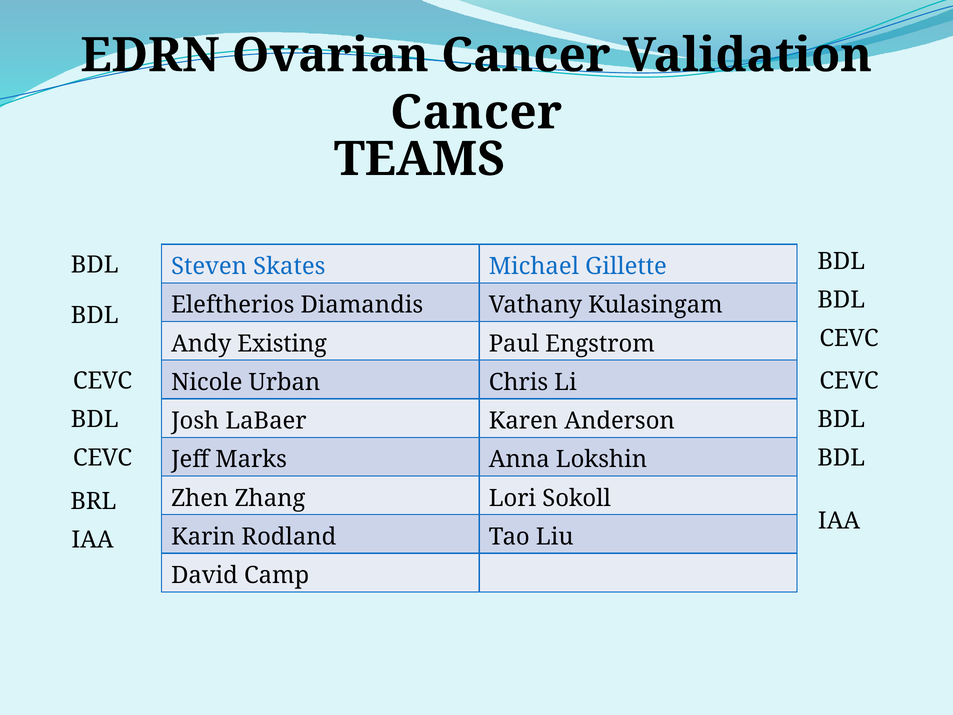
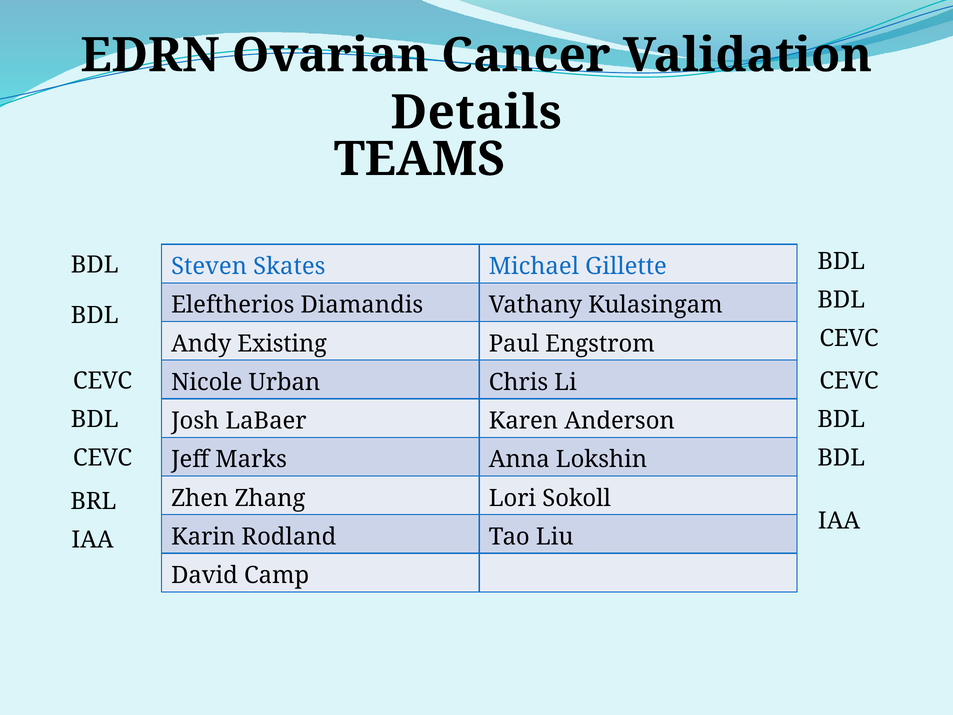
Cancer at (476, 113): Cancer -> Details
